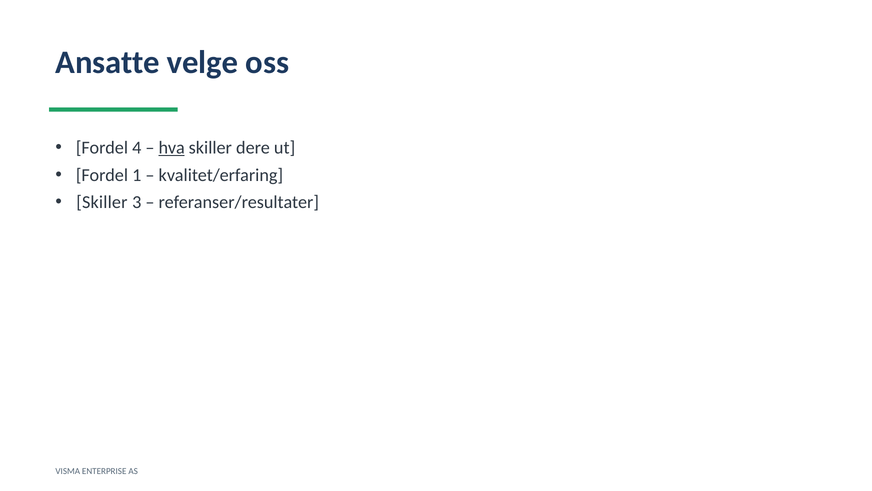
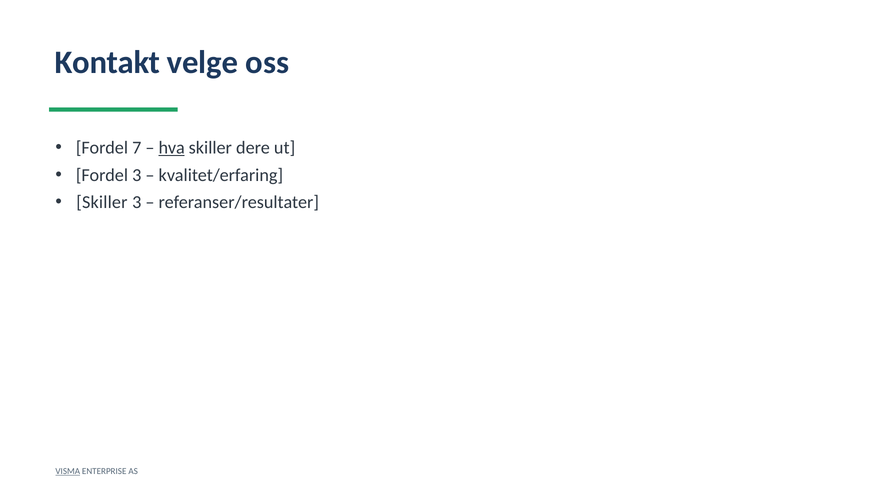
Ansatte: Ansatte -> Kontakt
4: 4 -> 7
Fordel 1: 1 -> 3
VISMA underline: none -> present
